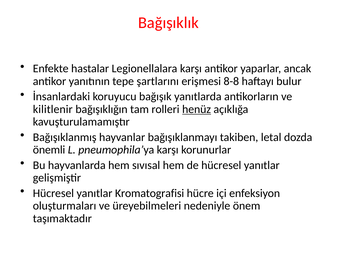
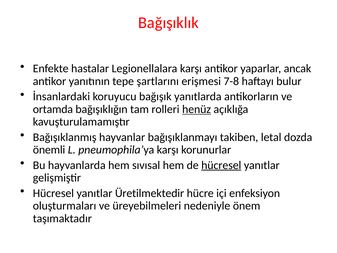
8-8: 8-8 -> 7-8
kilitlenir: kilitlenir -> ortamda
hücresel at (221, 165) underline: none -> present
Kromatografisi: Kromatografisi -> Üretilmektedir
